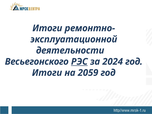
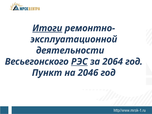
Итоги at (47, 28) underline: none -> present
2024: 2024 -> 2064
Итоги at (47, 73): Итоги -> Пункт
2059: 2059 -> 2046
